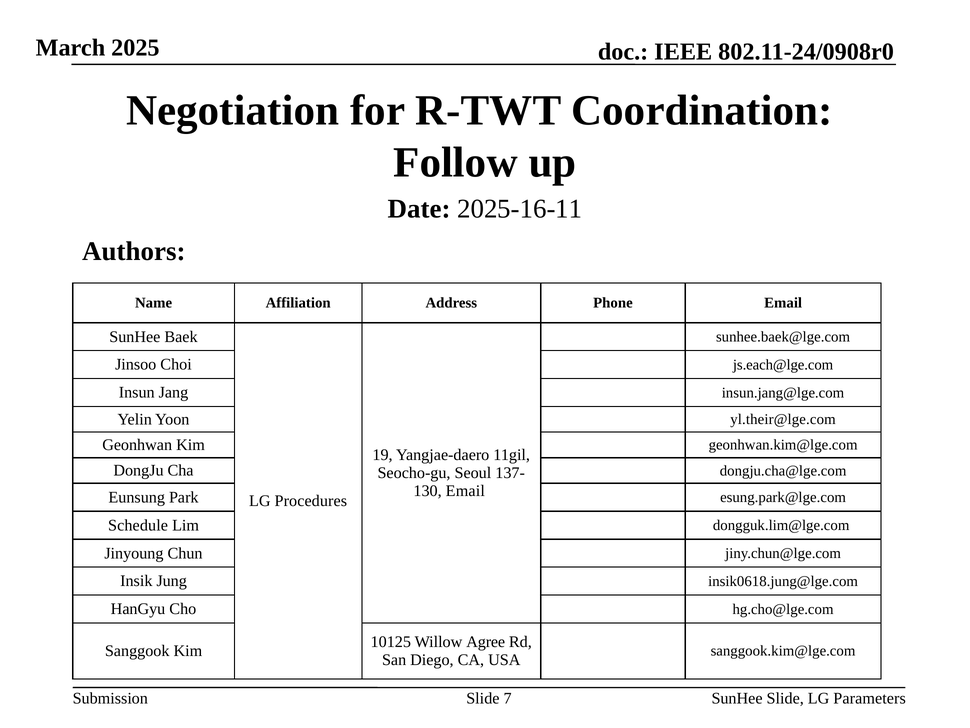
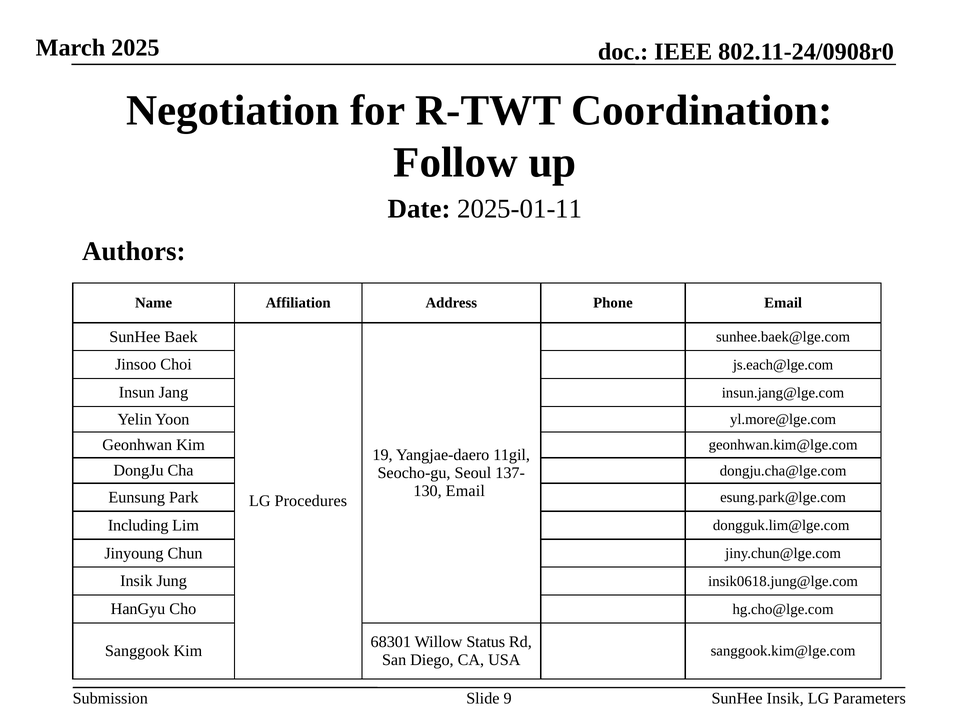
2025-16-11: 2025-16-11 -> 2025-01-11
yl.their@lge.com: yl.their@lge.com -> yl.more@lge.com
Schedule: Schedule -> Including
10125: 10125 -> 68301
Agree: Agree -> Status
7: 7 -> 9
SunHee Slide: Slide -> Insik
